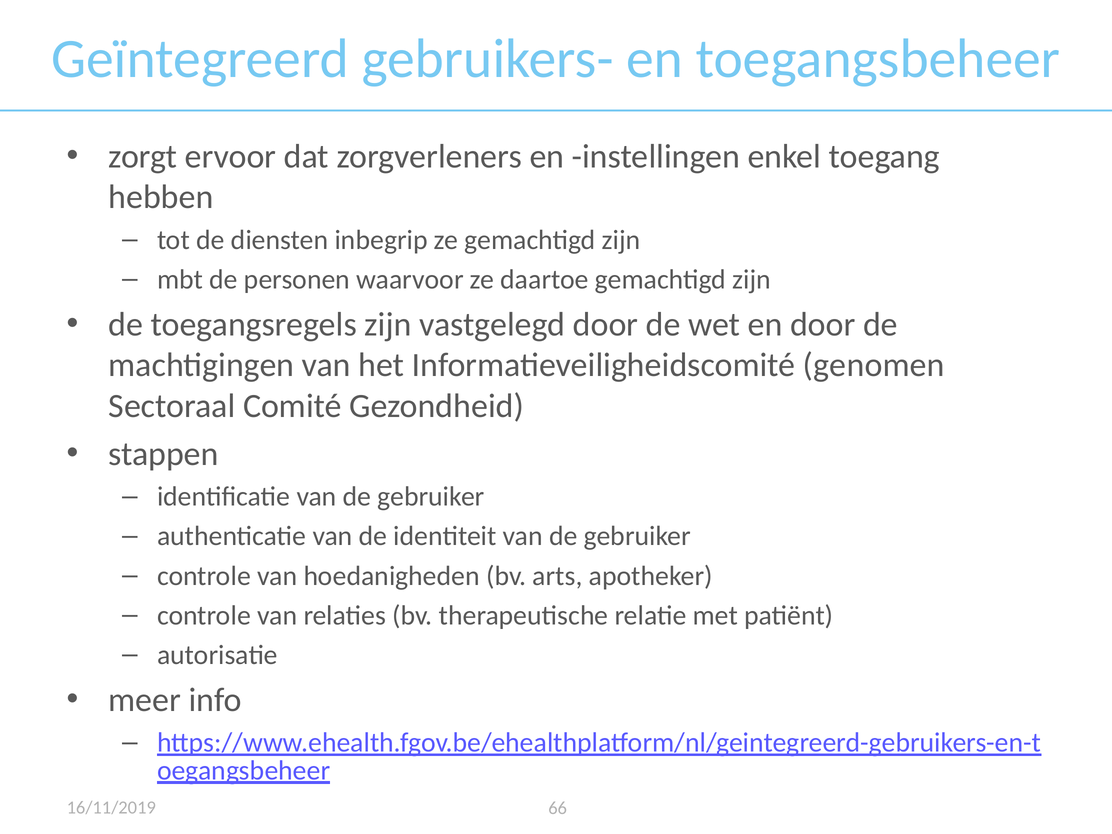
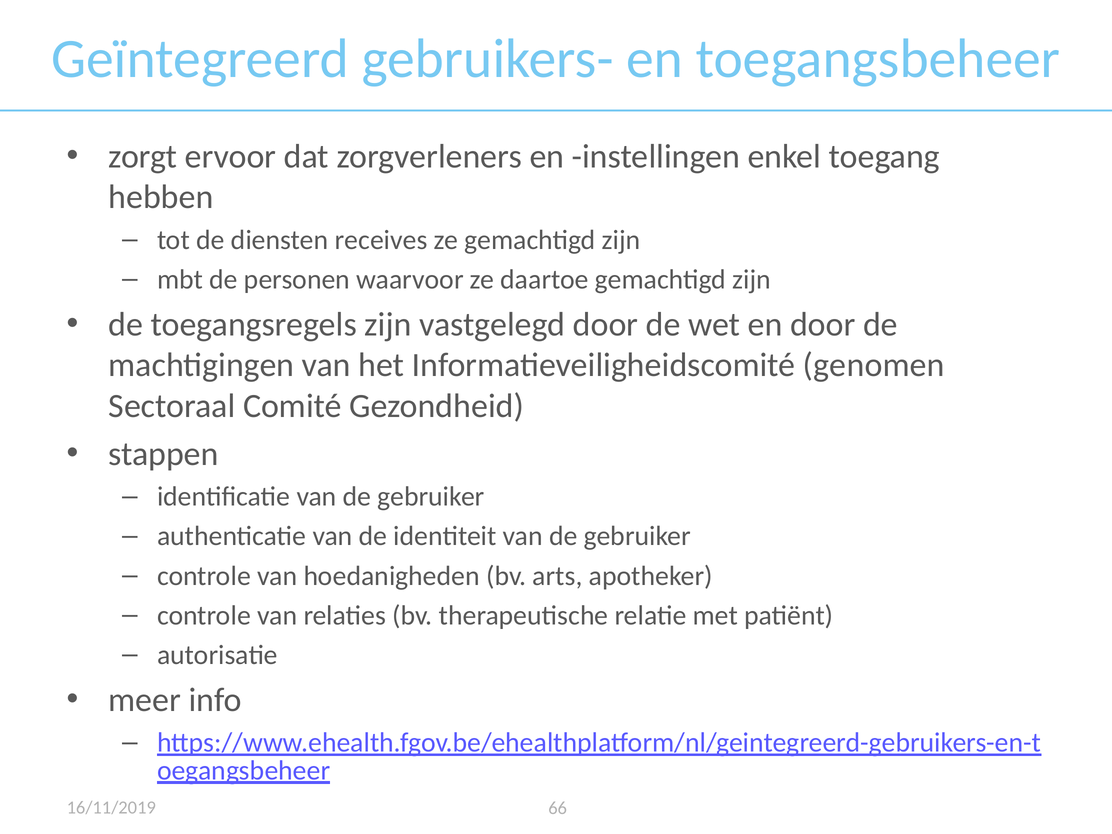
inbegrip: inbegrip -> receives
